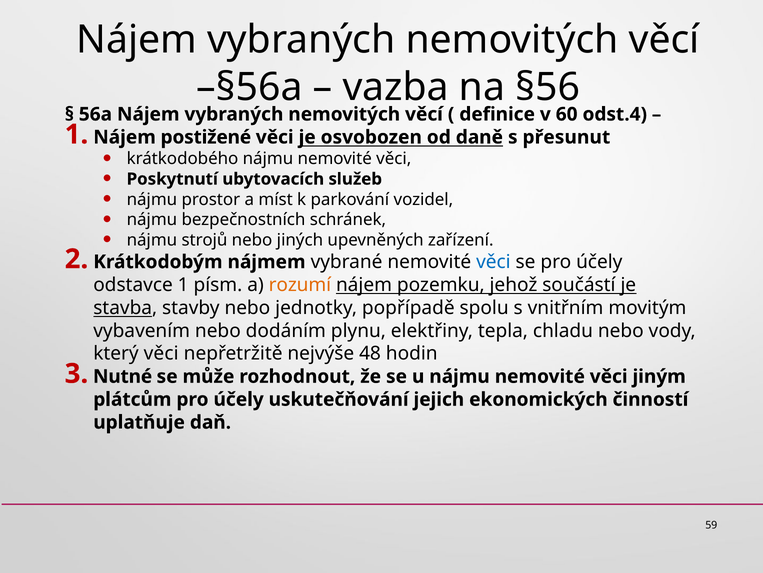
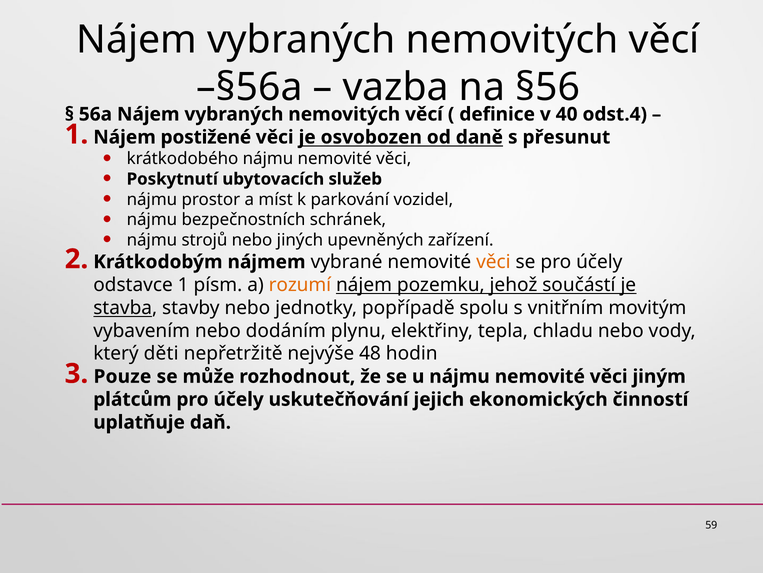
60: 60 -> 40
věci at (493, 262) colour: blue -> orange
který věci: věci -> děti
Nutné: Nutné -> Pouze
